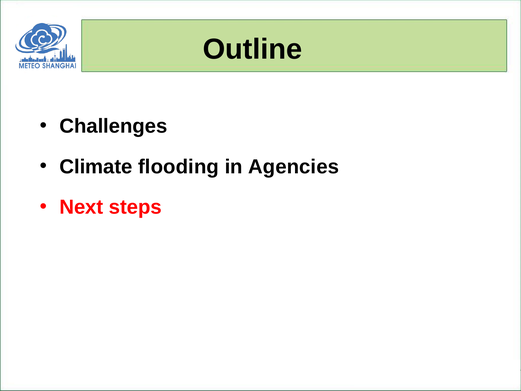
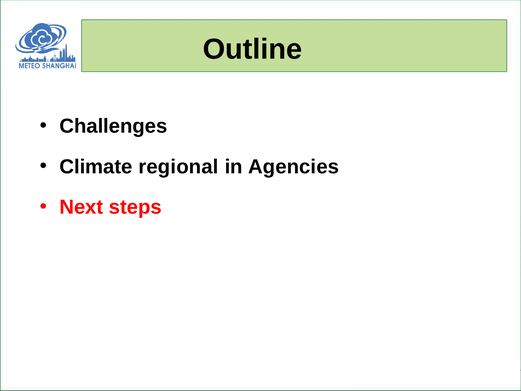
flooding: flooding -> regional
